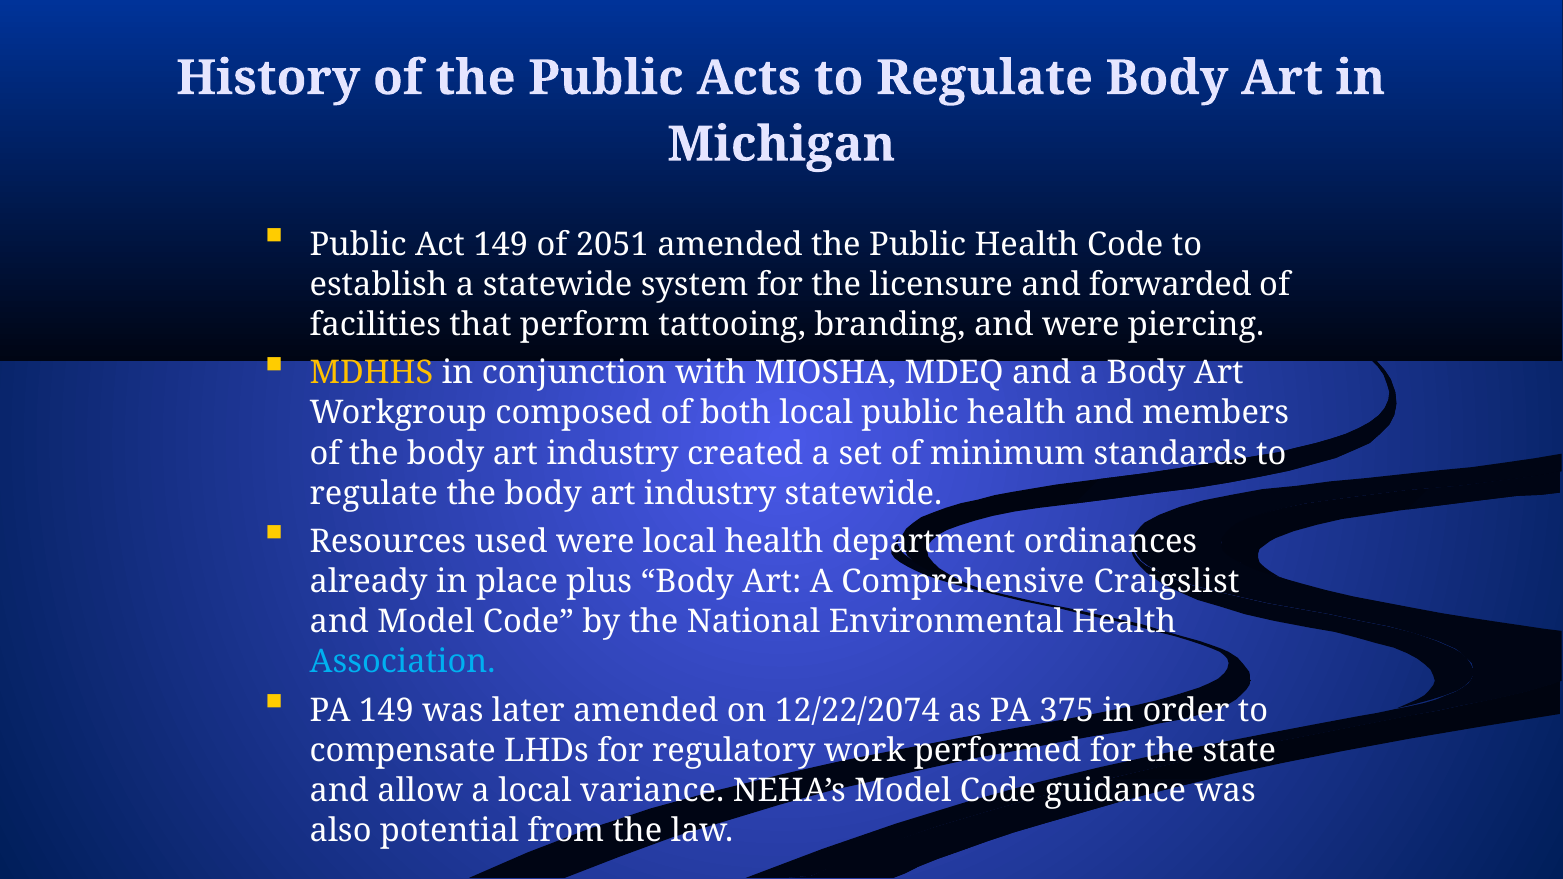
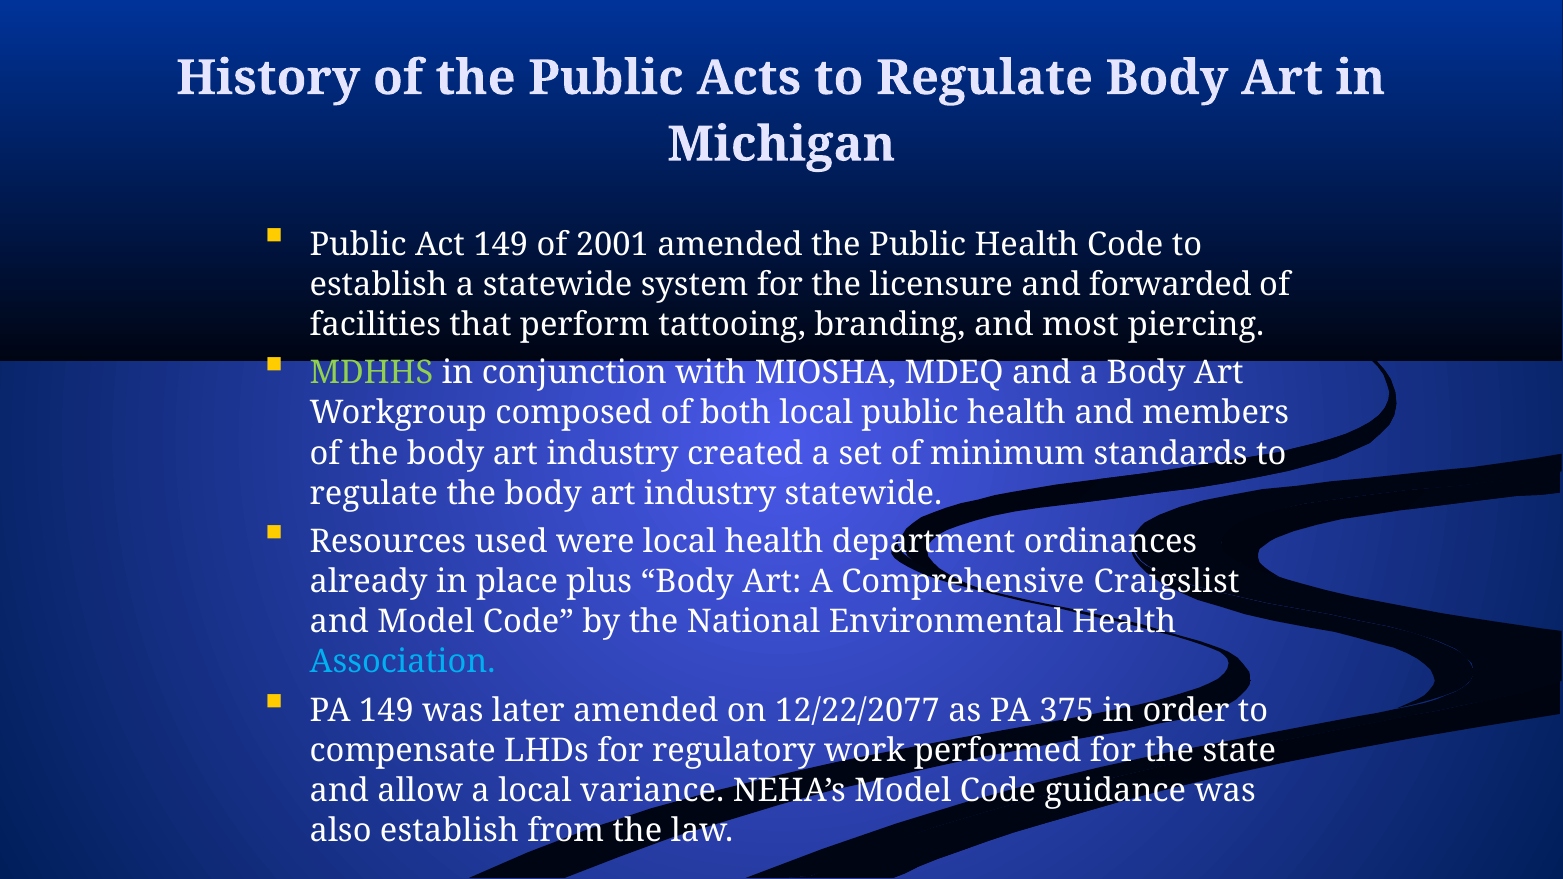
2051: 2051 -> 2001
and were: were -> most
MDHHS colour: yellow -> light green
12/22/2074: 12/22/2074 -> 12/22/2077
also potential: potential -> establish
